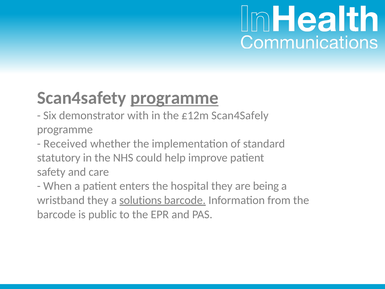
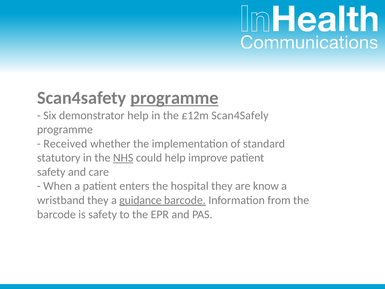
demonstrator with: with -> help
NHS underline: none -> present
being: being -> know
solutions: solutions -> guidance
is public: public -> safety
